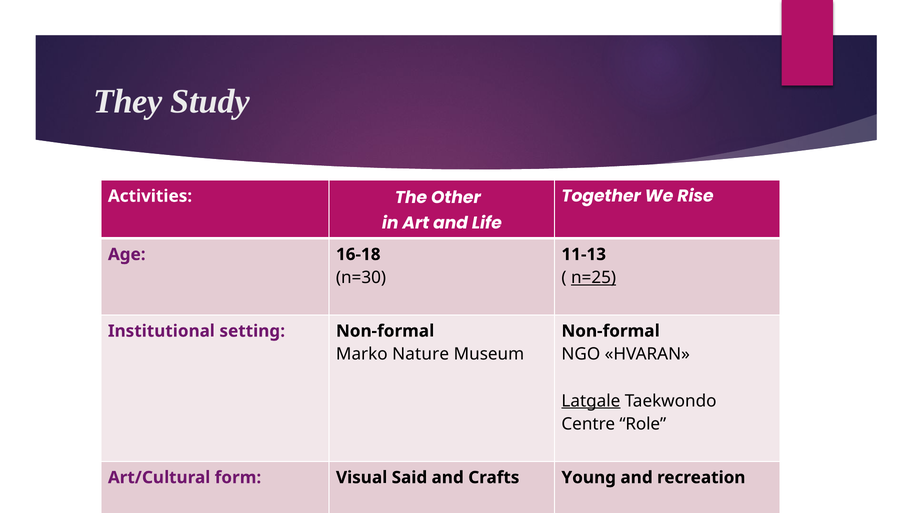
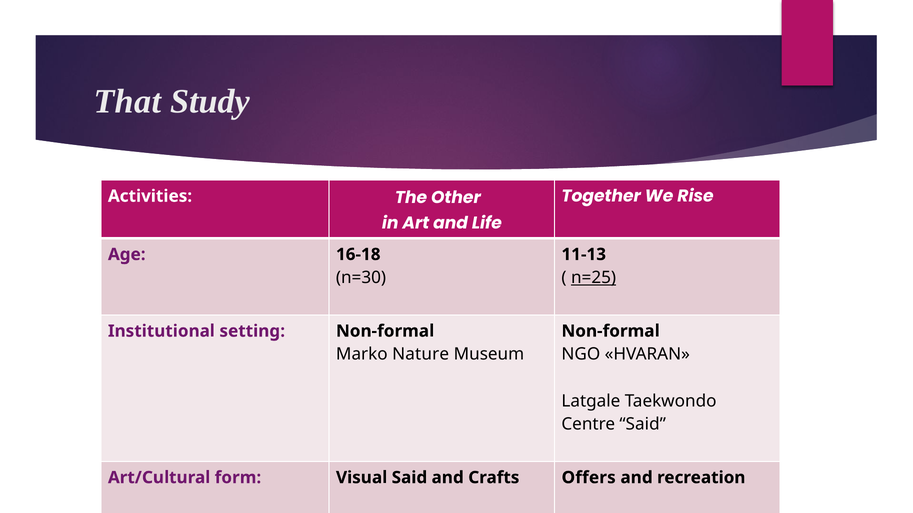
They: They -> That
Latgale underline: present -> none
Centre Role: Role -> Said
Young: Young -> Offers
